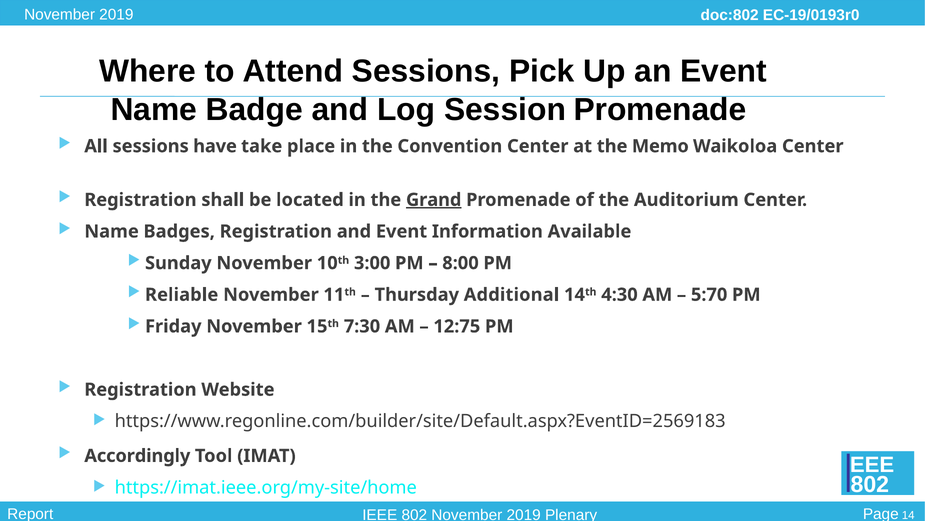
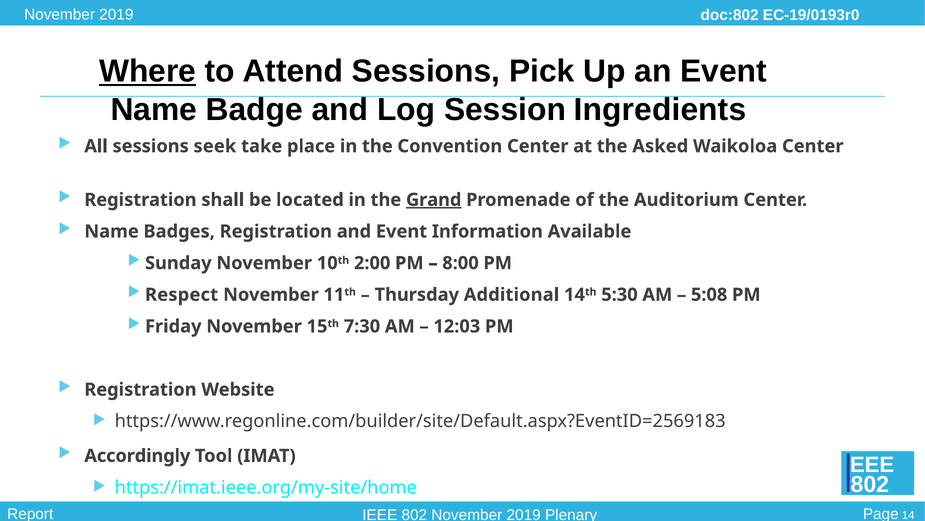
Where underline: none -> present
Session Promenade: Promenade -> Ingredients
have: have -> seek
Memo: Memo -> Asked
3:00: 3:00 -> 2:00
Reliable: Reliable -> Respect
4:30: 4:30 -> 5:30
5:70: 5:70 -> 5:08
12:75: 12:75 -> 12:03
